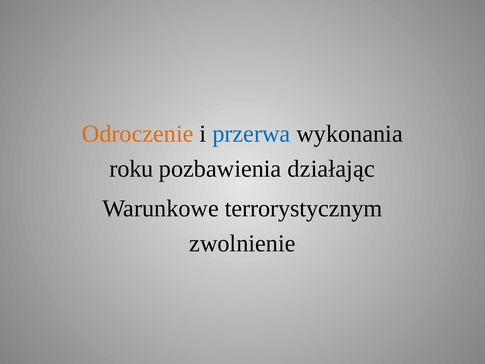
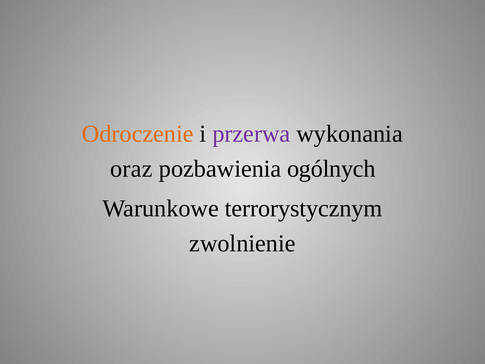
przerwa colour: blue -> purple
roku: roku -> oraz
działając: działając -> ogólnych
